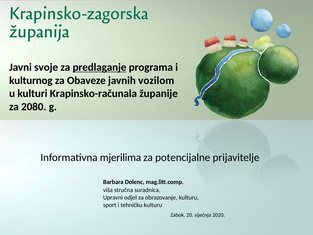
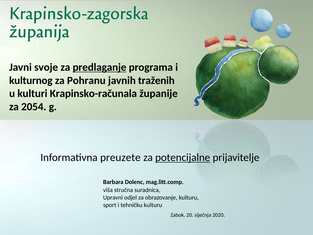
Obaveze: Obaveze -> Pohranu
vozilom: vozilom -> traženih
2080: 2080 -> 2054
mjerilima: mjerilima -> preuzete
potencijalne underline: none -> present
